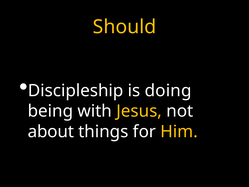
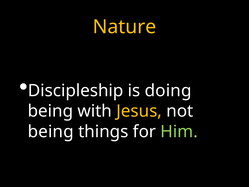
Should: Should -> Nature
about at (51, 131): about -> being
Him colour: yellow -> light green
